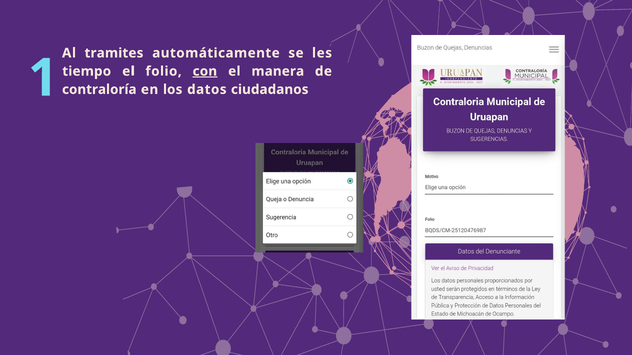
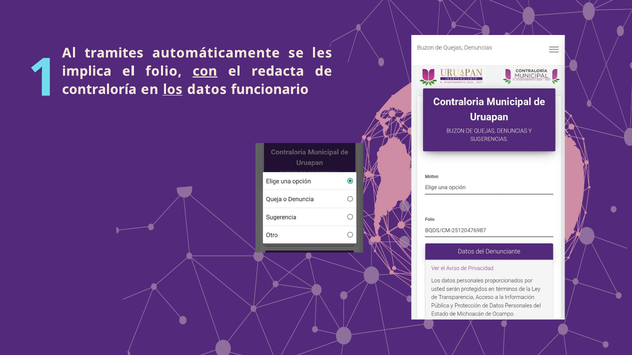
tiempo: tiempo -> implica
manera: manera -> redacta
los underline: none -> present
ciudadanos: ciudadanos -> funcionario
